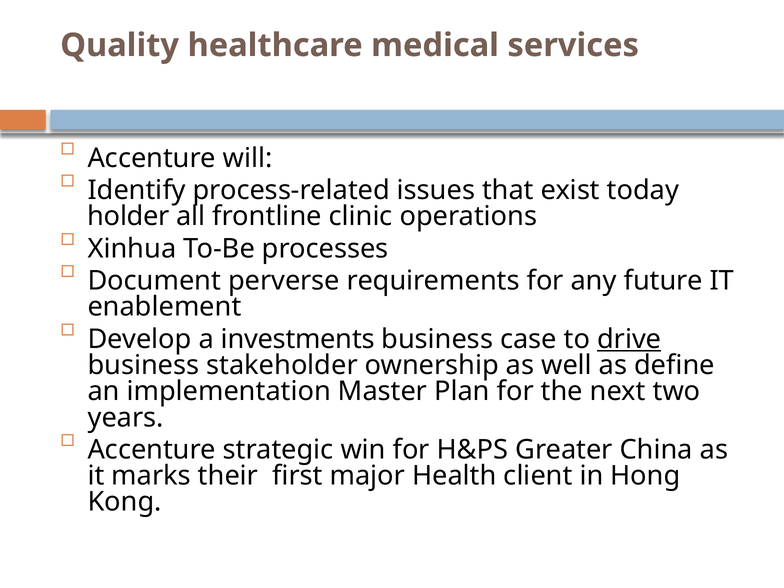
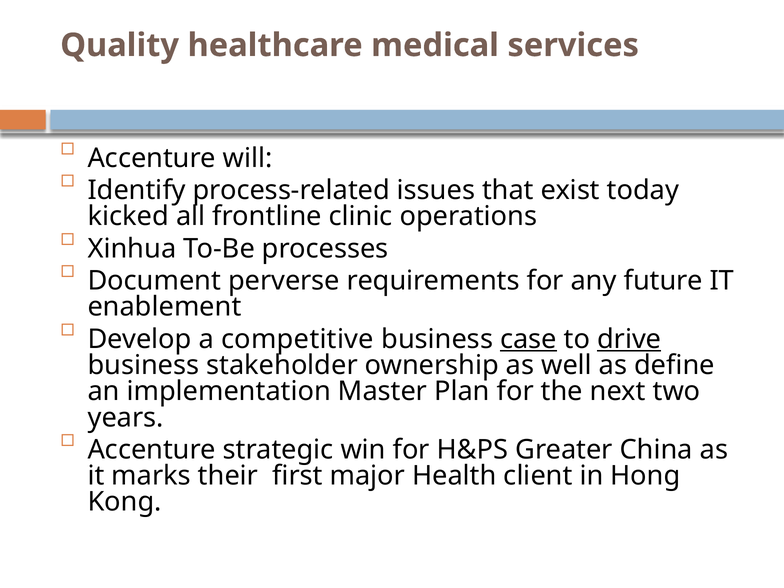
holder: holder -> kicked
investments: investments -> competitive
case underline: none -> present
